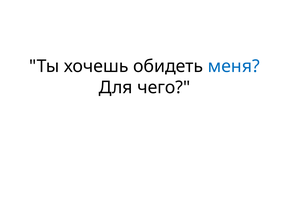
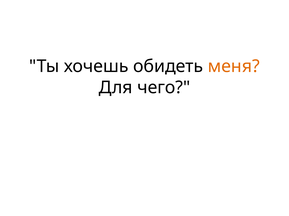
меня colour: blue -> orange
